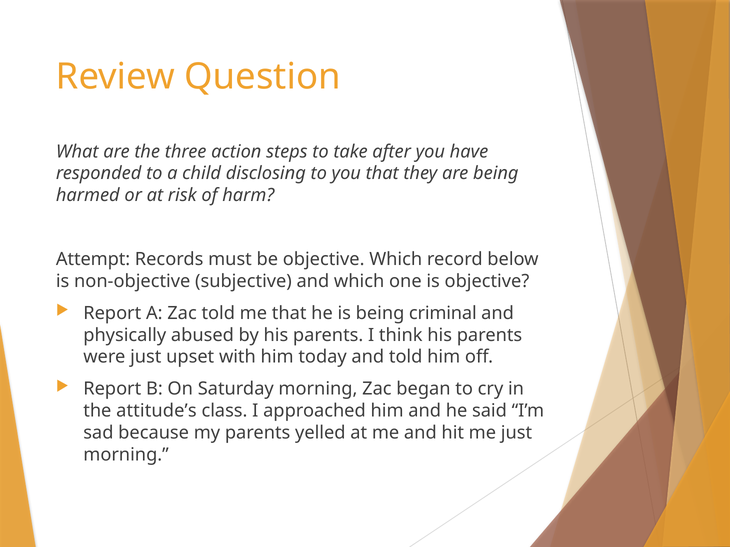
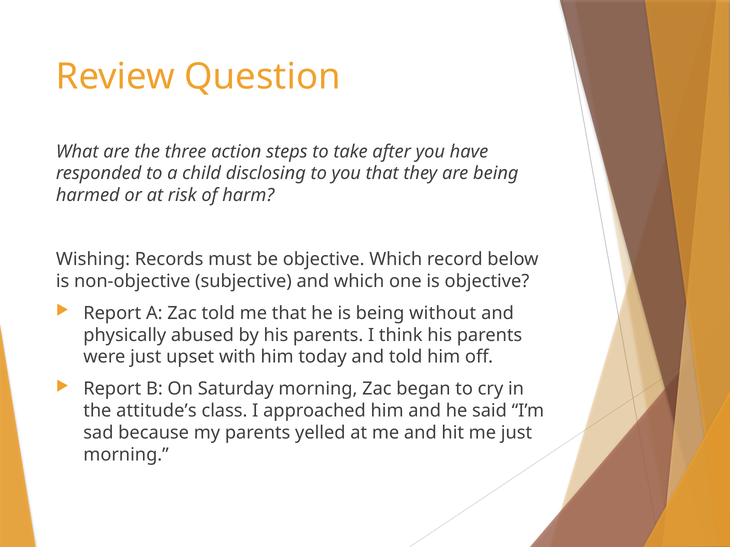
Attempt: Attempt -> Wishing
criminal: criminal -> without
